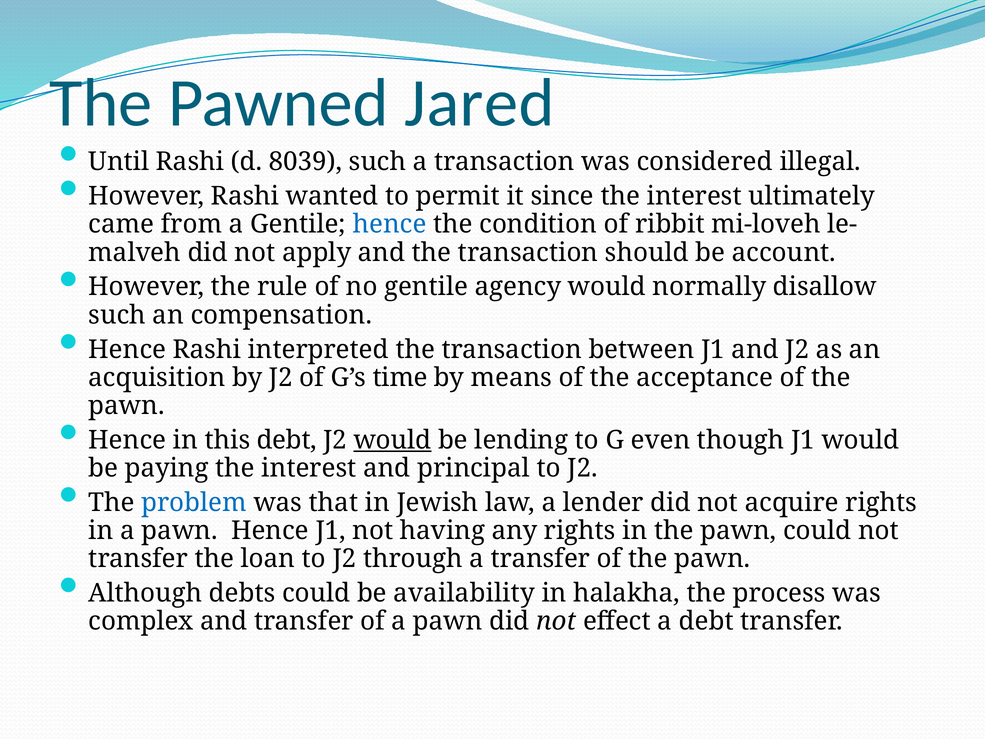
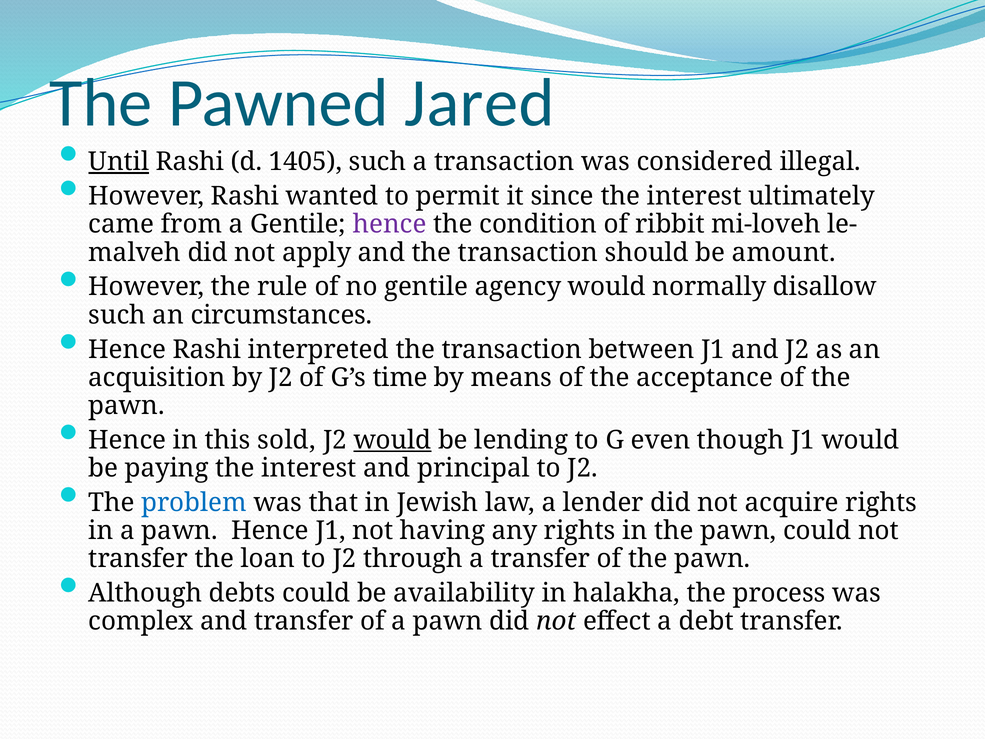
Until underline: none -> present
8039: 8039 -> 1405
hence at (390, 224) colour: blue -> purple
account: account -> amount
compensation: compensation -> circumstances
this debt: debt -> sold
